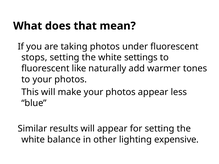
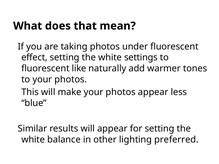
stops: stops -> effect
expensive: expensive -> preferred
